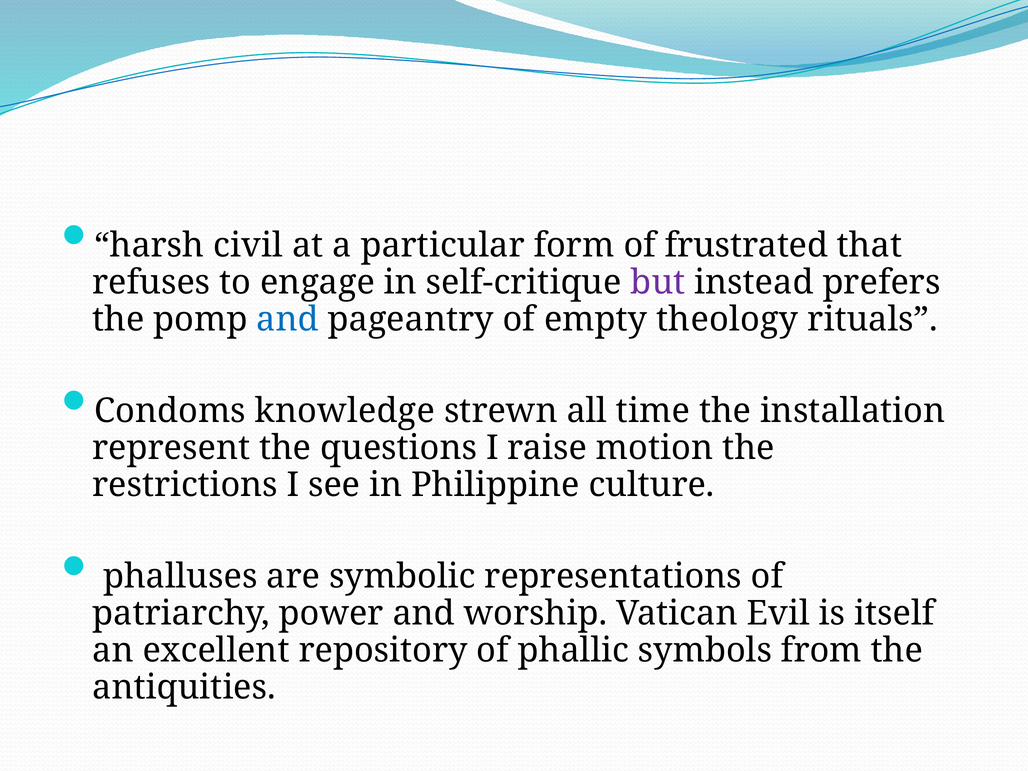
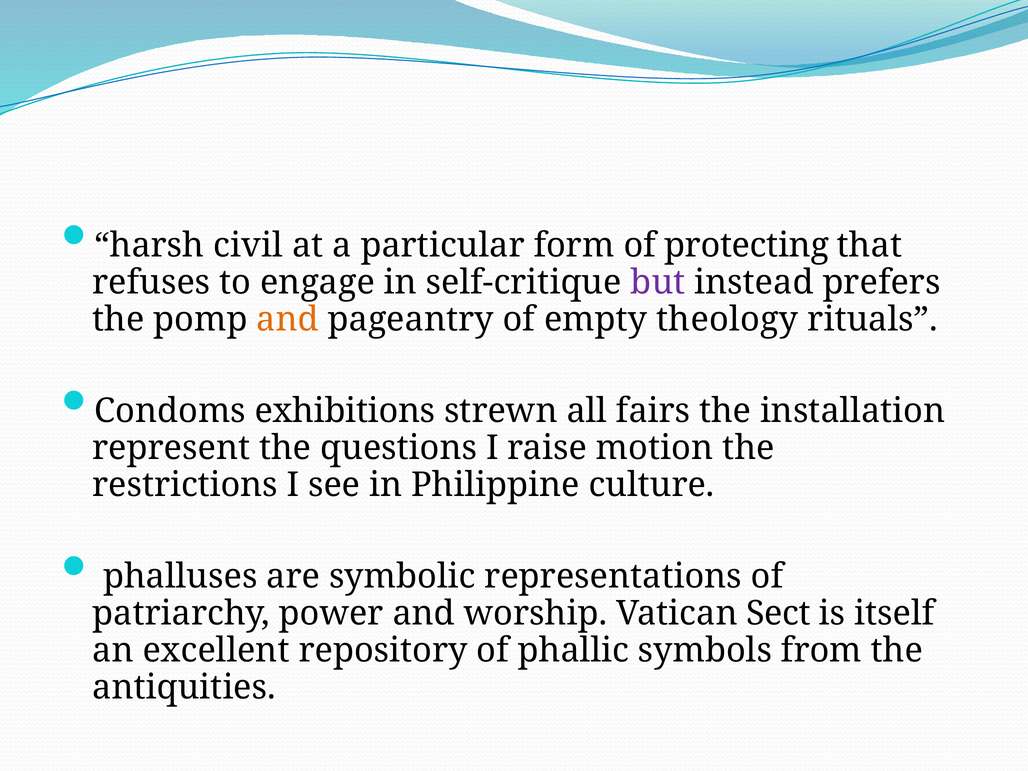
frustrated: frustrated -> protecting
and at (288, 320) colour: blue -> orange
knowledge: knowledge -> exhibitions
time: time -> fairs
Evil: Evil -> Sect
